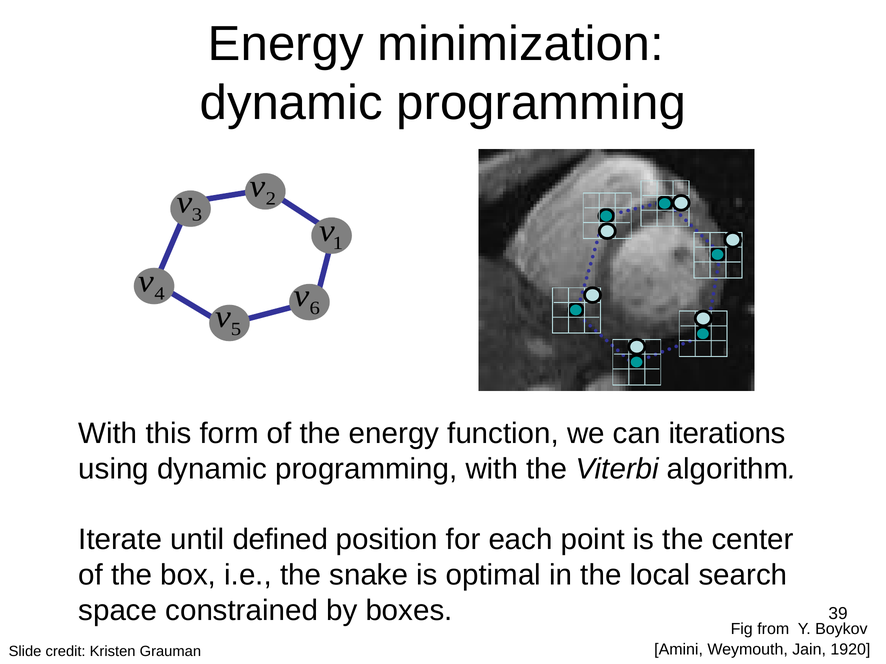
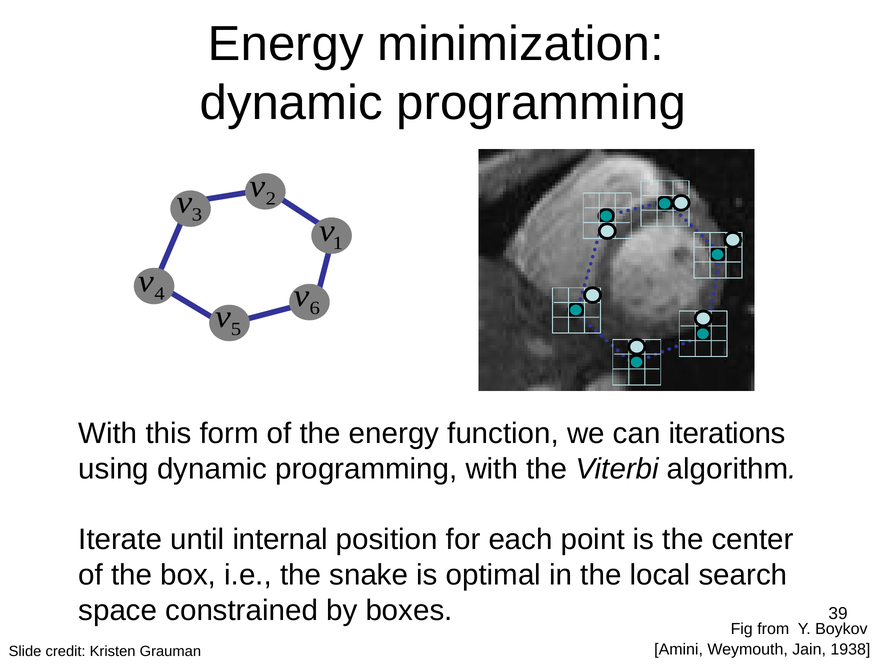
defined: defined -> internal
1920: 1920 -> 1938
